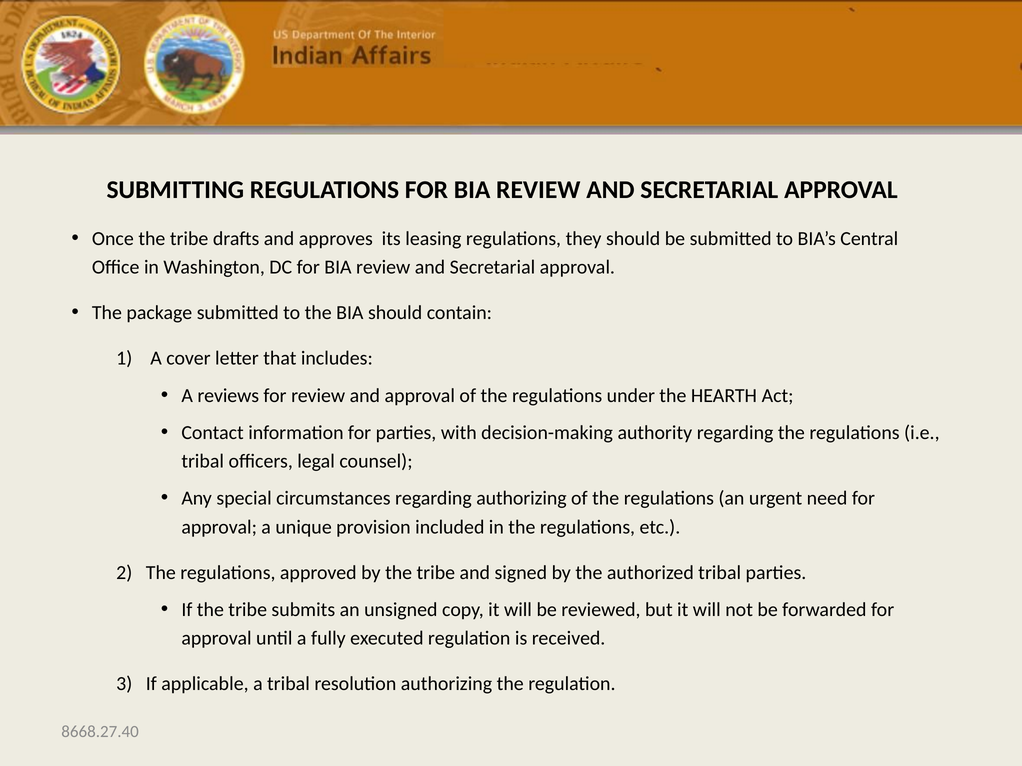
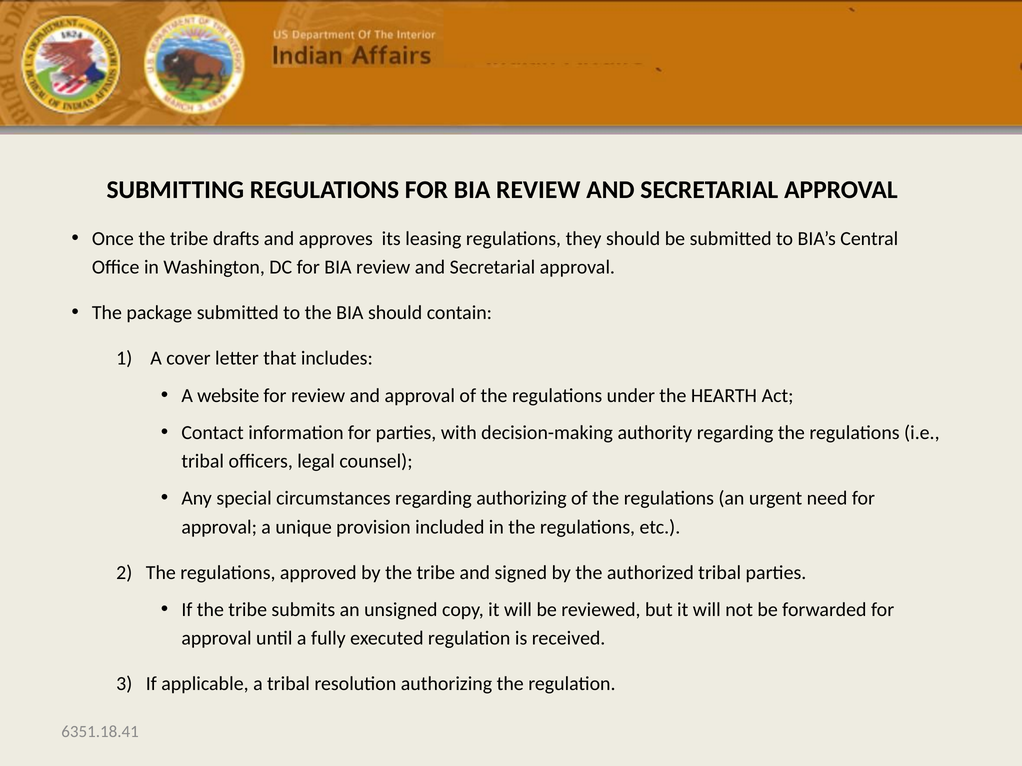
reviews: reviews -> website
8668.27.40: 8668.27.40 -> 6351.18.41
